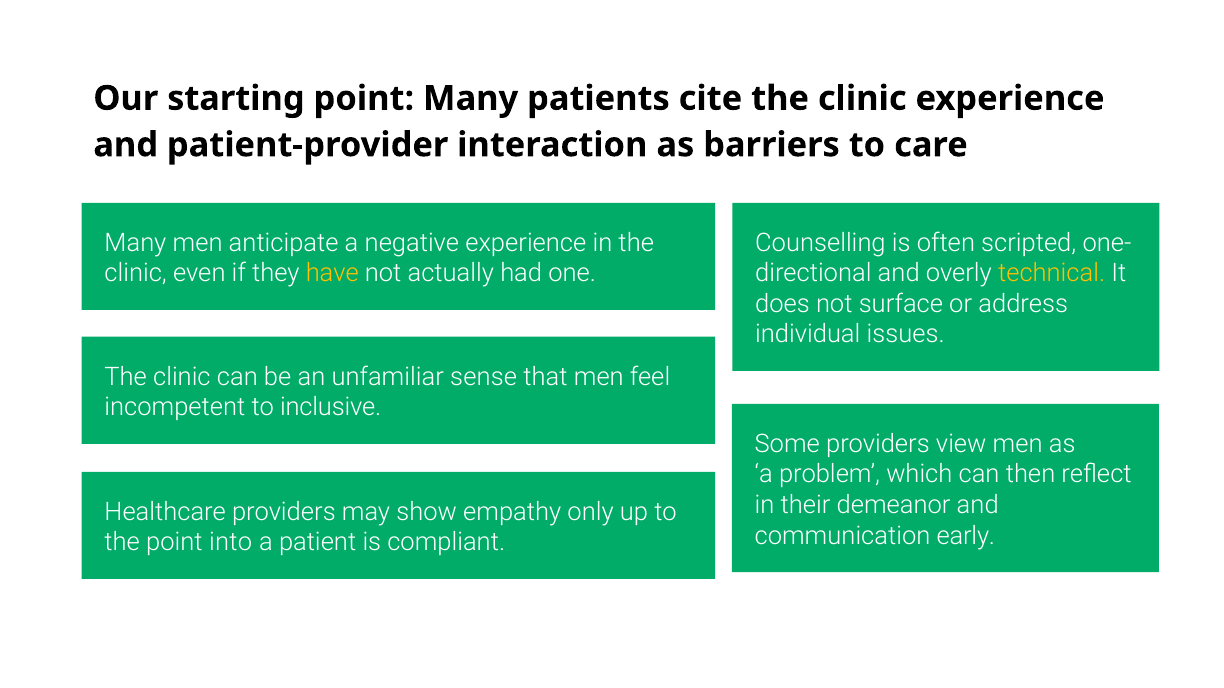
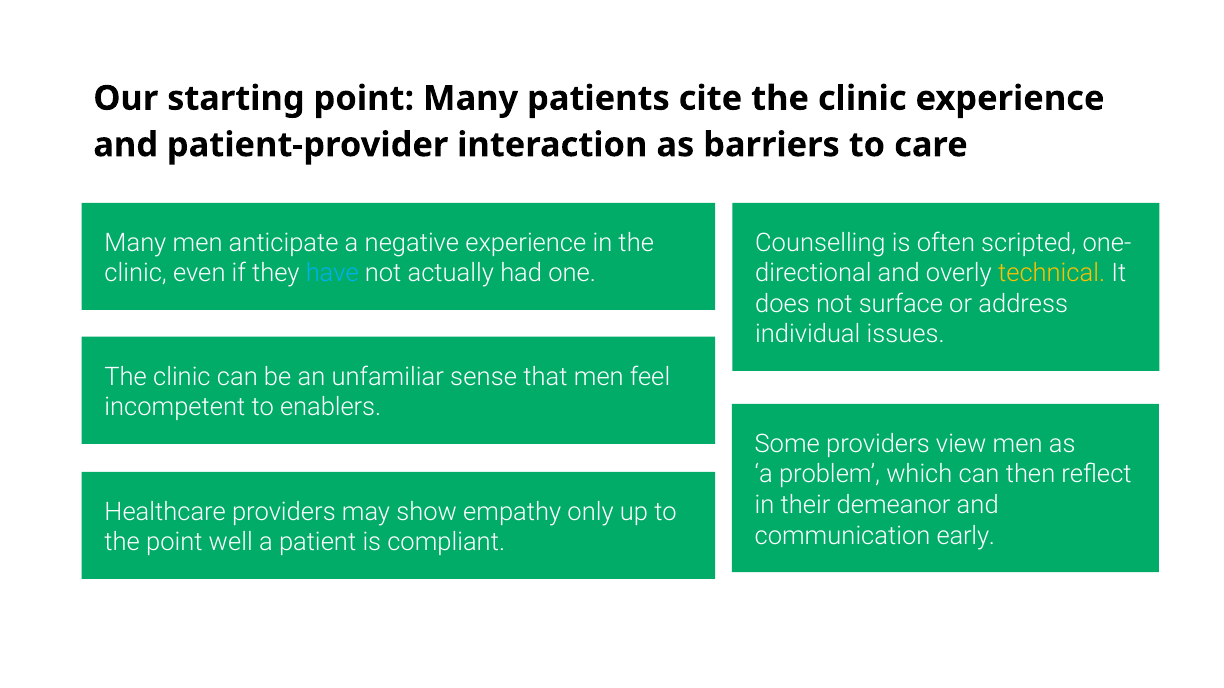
have colour: yellow -> light blue
inclusive: inclusive -> enablers
into: into -> well
